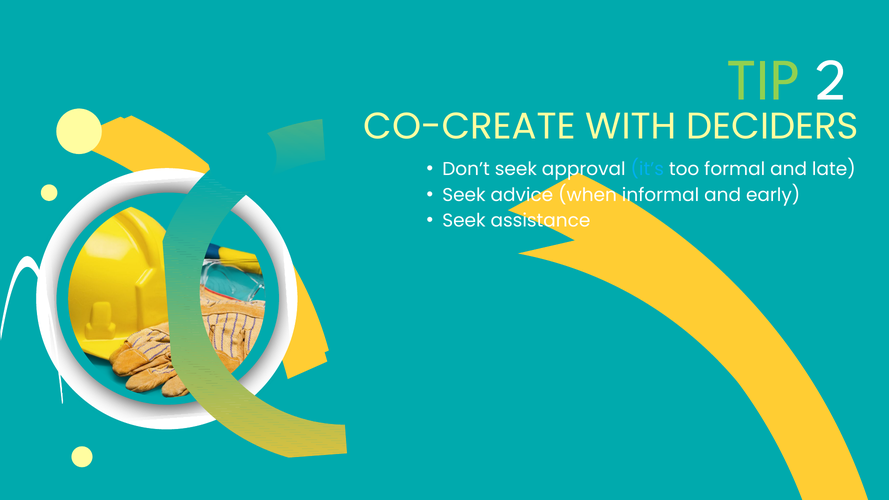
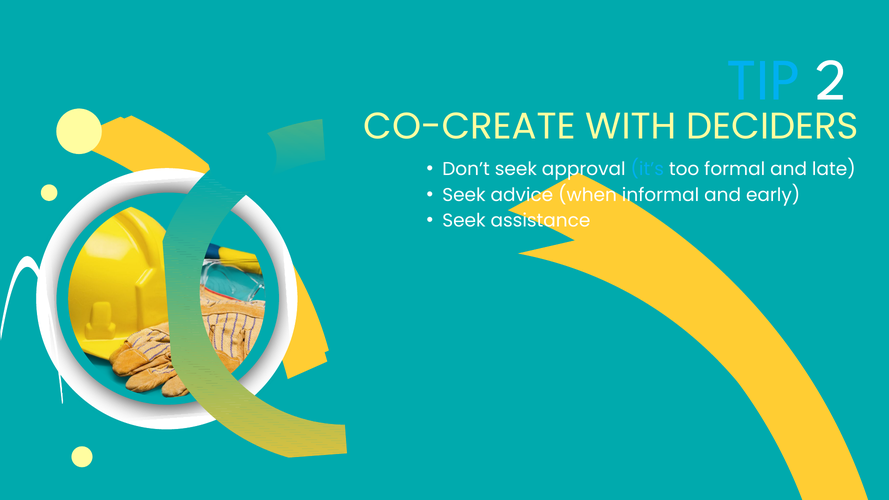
TIP colour: light green -> light blue
